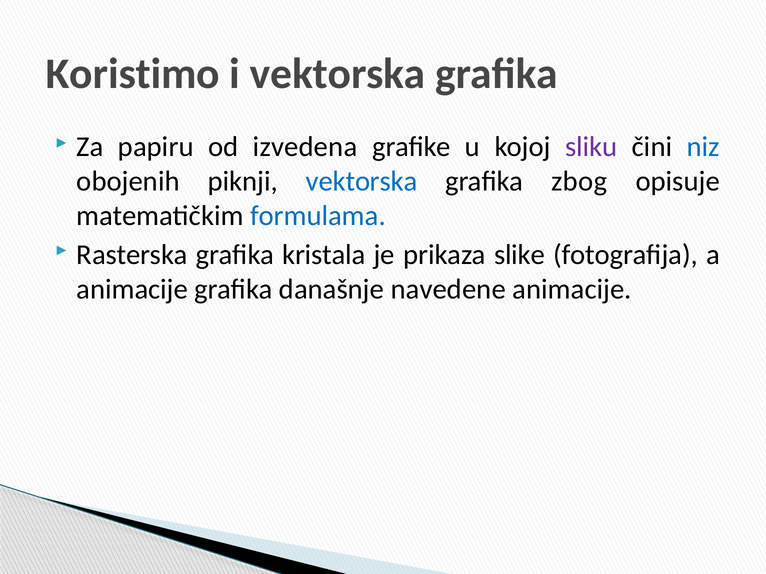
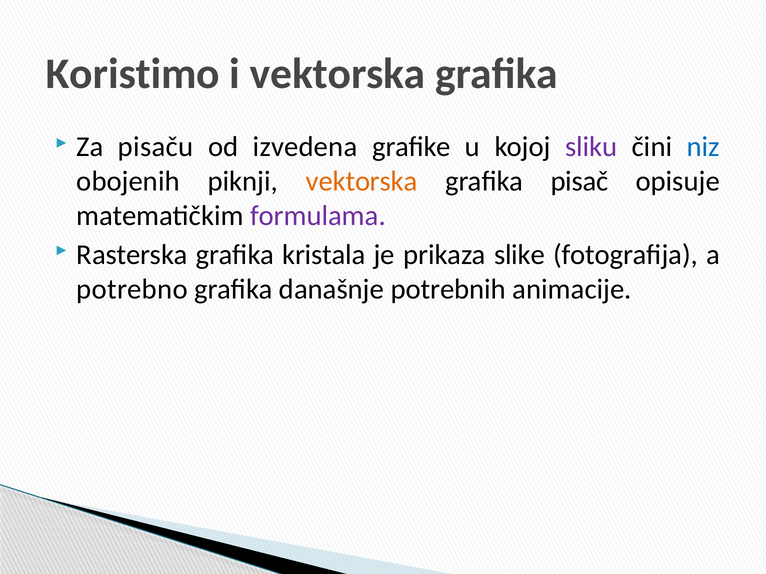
papiru: papiru -> pisaču
vektorska at (362, 182) colour: blue -> orange
zbog: zbog -> pisač
formulama colour: blue -> purple
animacije at (132, 289): animacije -> potrebno
navedene: navedene -> potrebnih
